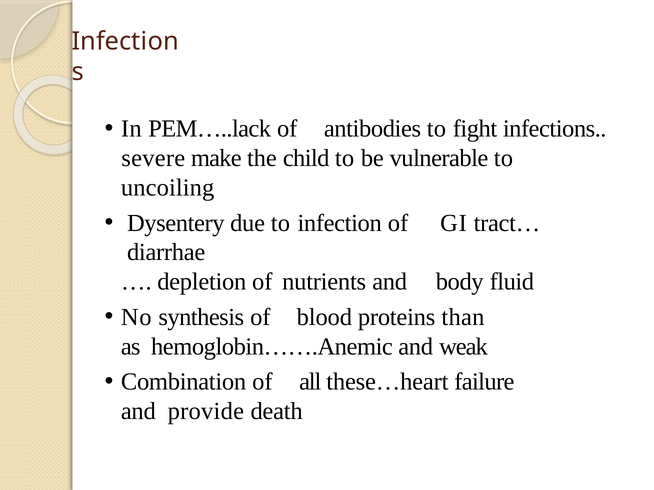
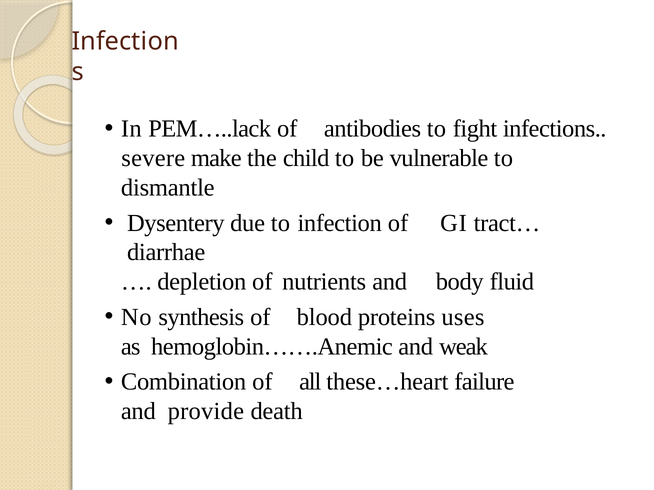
uncoiling: uncoiling -> dismantle
than: than -> uses
